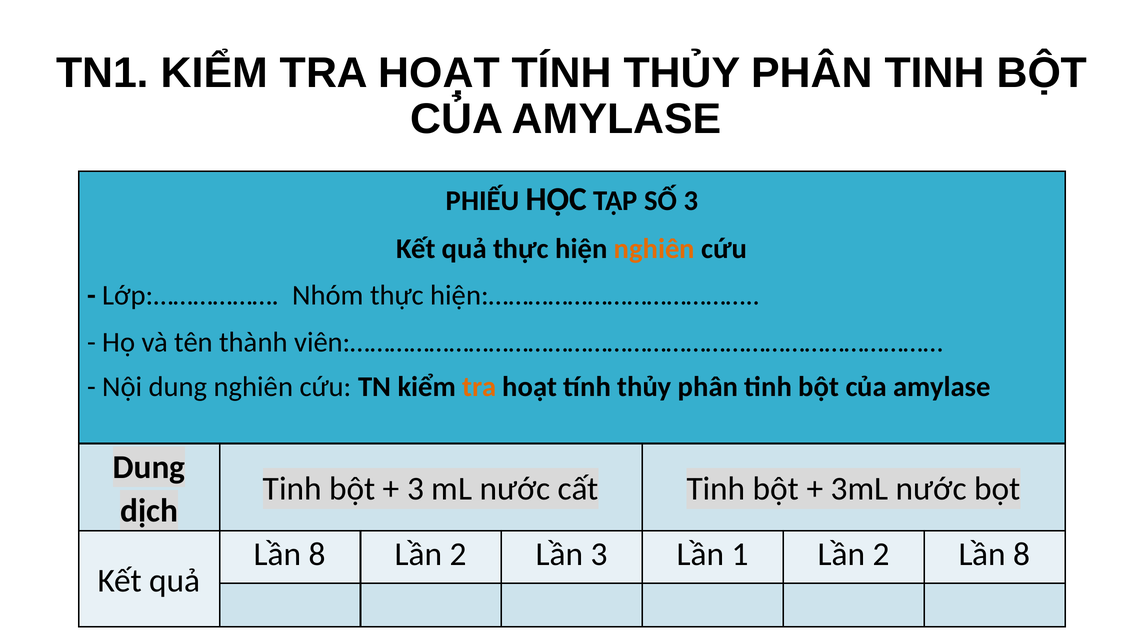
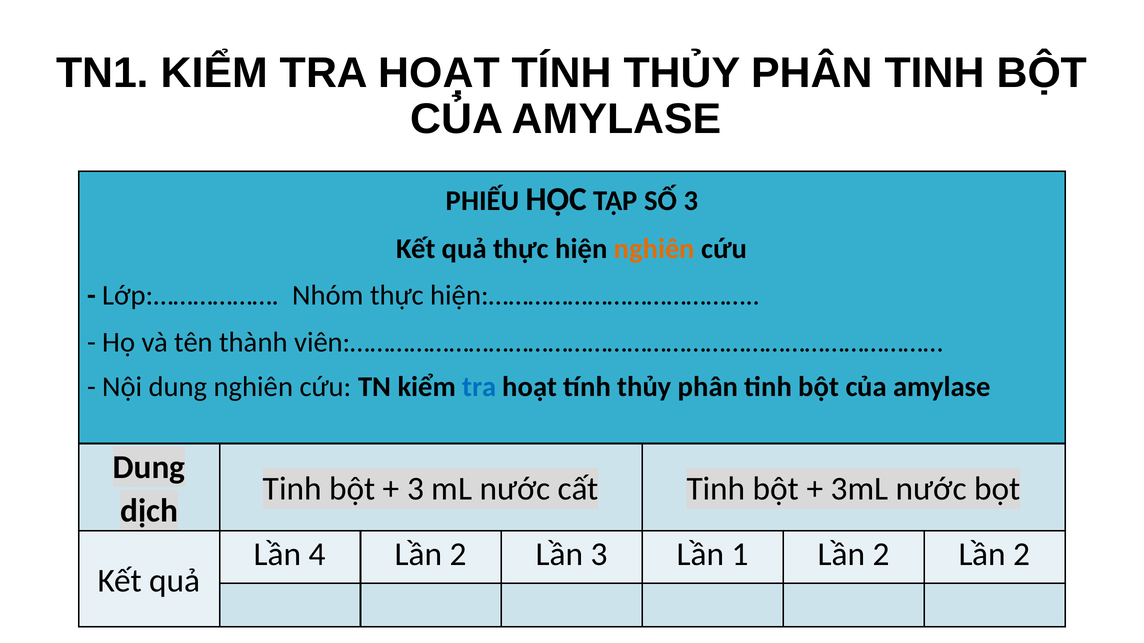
tra at (479, 387) colour: orange -> blue
8 at (317, 555): 8 -> 4
2 Lần 8: 8 -> 2
